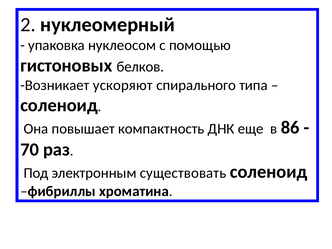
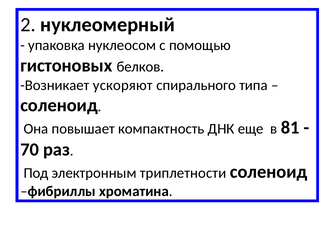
86: 86 -> 81
существовать: существовать -> триплетности
